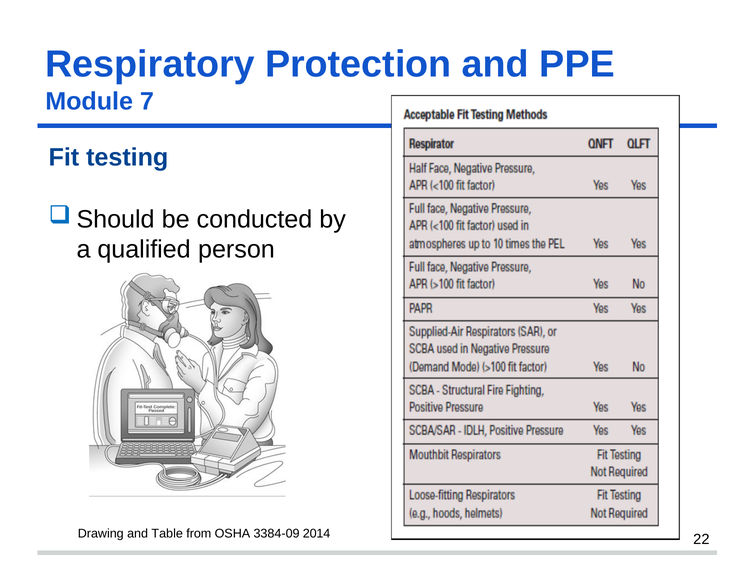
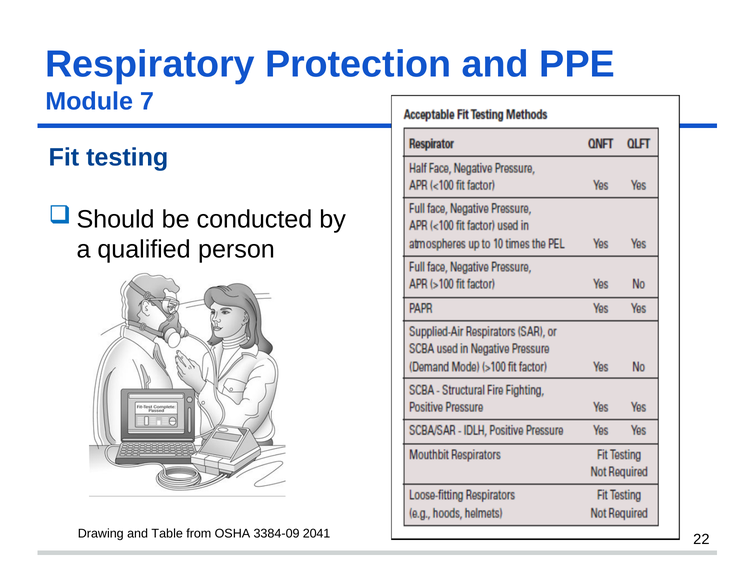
2014: 2014 -> 2041
